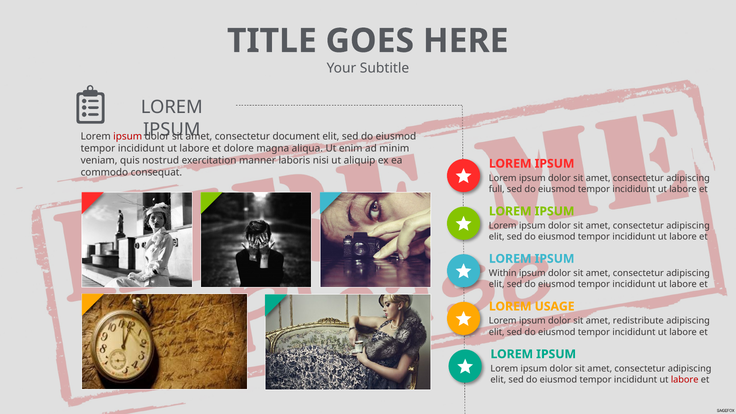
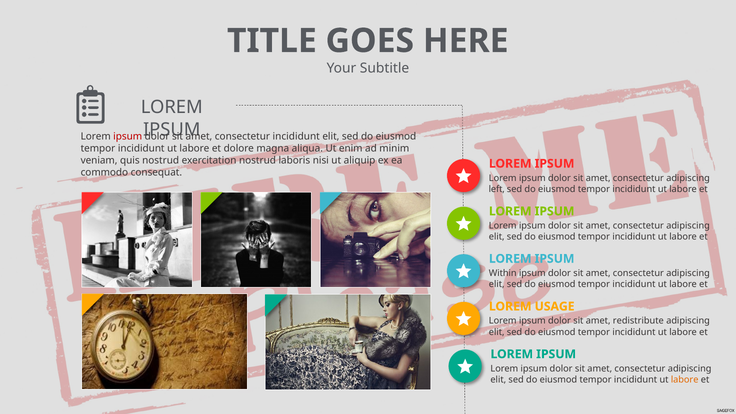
consectetur document: document -> incididunt
exercitation manner: manner -> nostrud
full: full -> left
labore at (685, 380) colour: red -> orange
